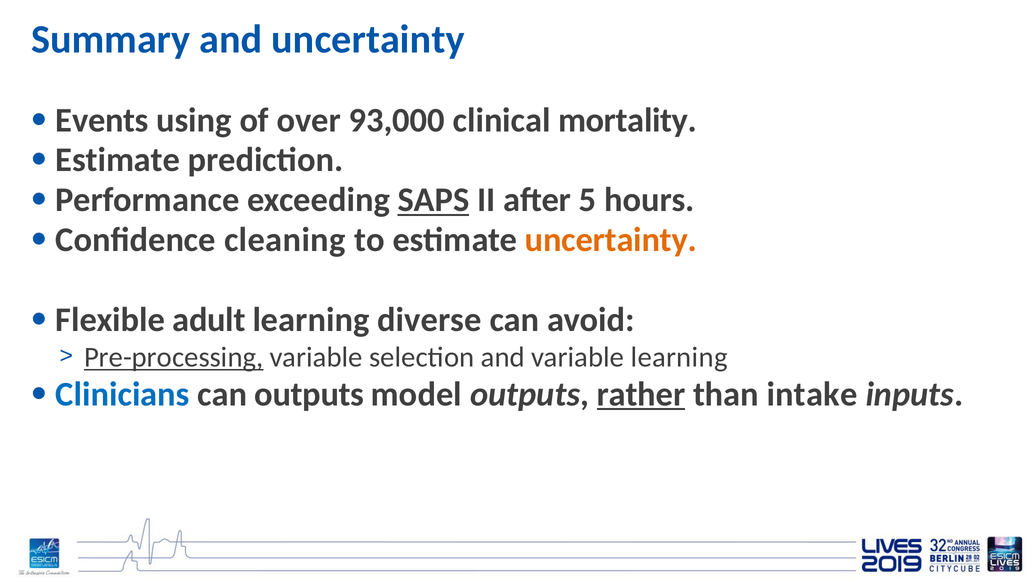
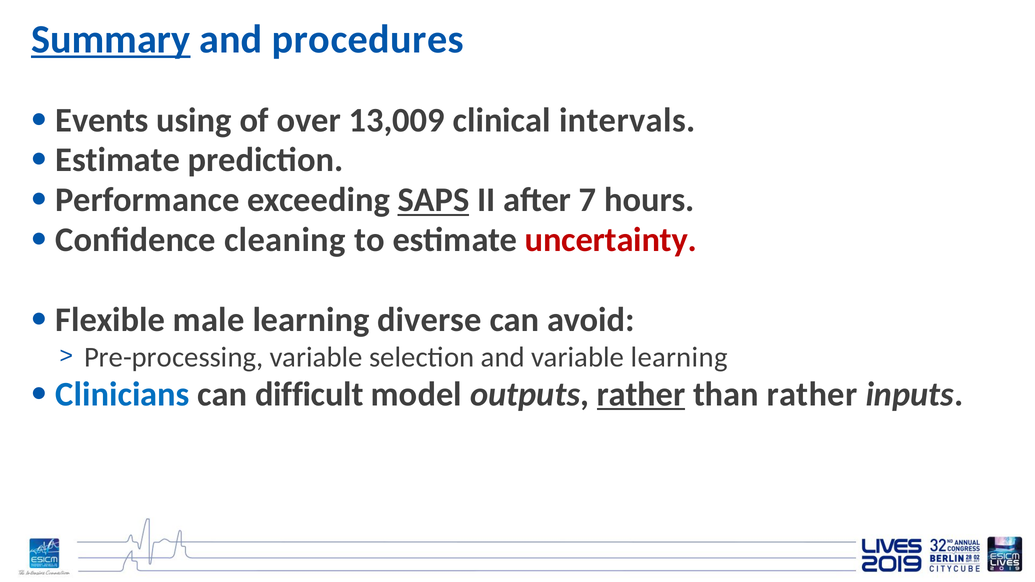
Summary underline: none -> present
and uncertainty: uncertainty -> procedures
93,000: 93,000 -> 13,009
mortality: mortality -> intervals
5: 5 -> 7
uncertainty at (611, 240) colour: orange -> red
adult: adult -> male
Pre-processing underline: present -> none
can outputs: outputs -> difficult
than intake: intake -> rather
